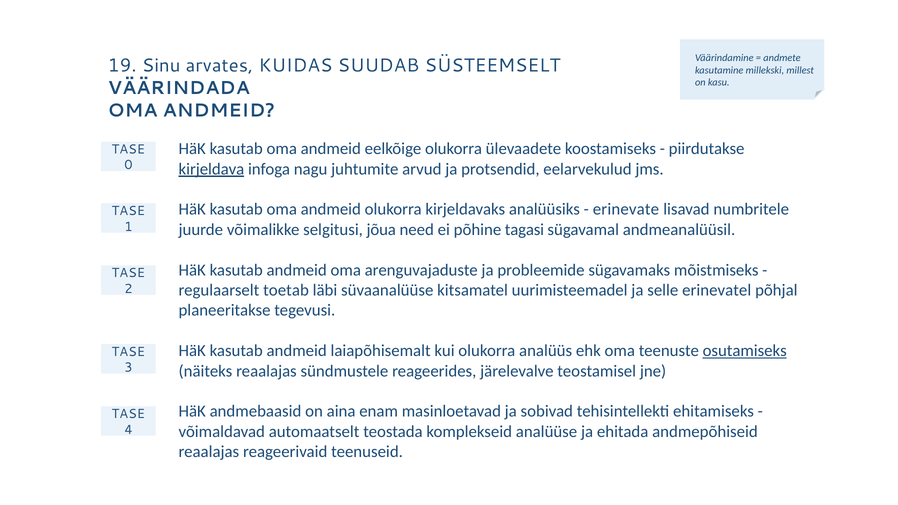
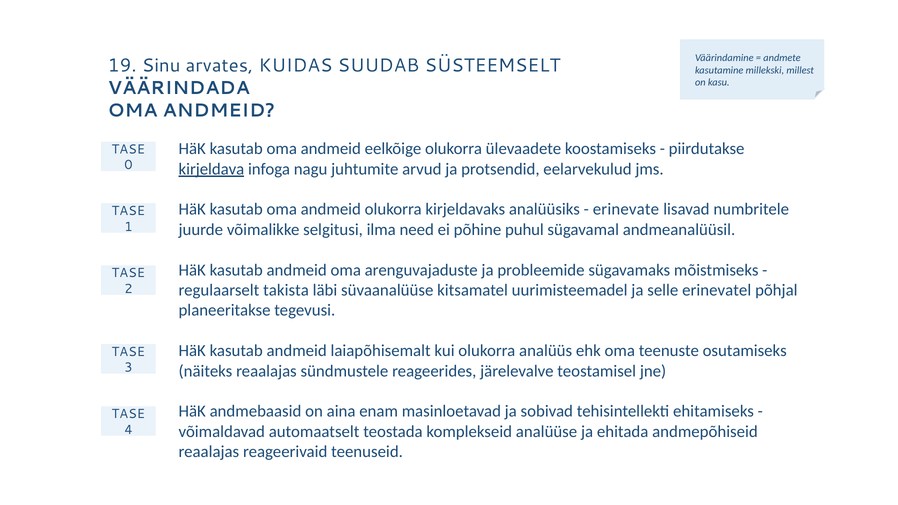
jõua: jõua -> ilma
tagasi: tagasi -> puhul
toetab: toetab -> takista
osutamiseks underline: present -> none
